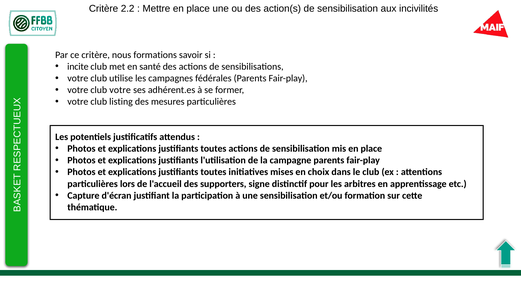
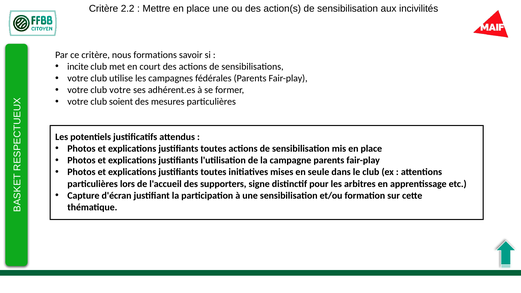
santé: santé -> court
listing: listing -> soient
choix: choix -> seule
